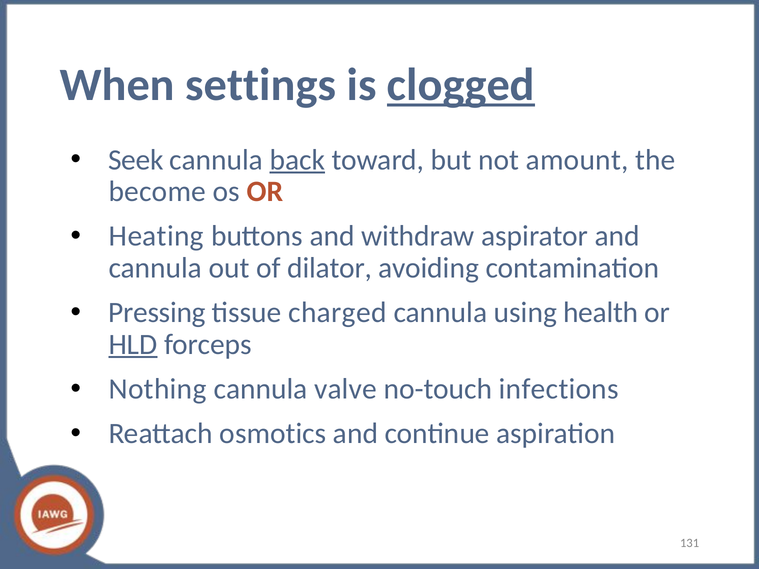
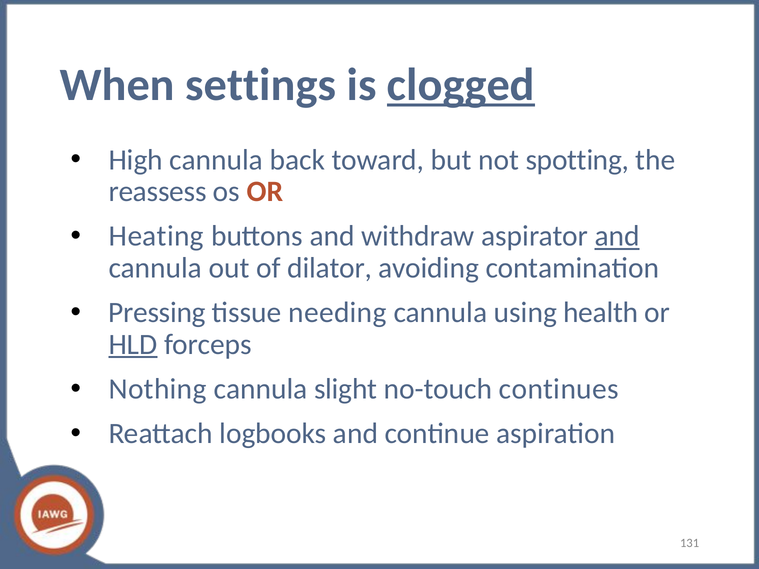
Seek: Seek -> High
back underline: present -> none
amount: amount -> spotting
become: become -> reassess
and at (617, 236) underline: none -> present
charged: charged -> needing
valve: valve -> slight
infections: infections -> continues
osmotics: osmotics -> logbooks
